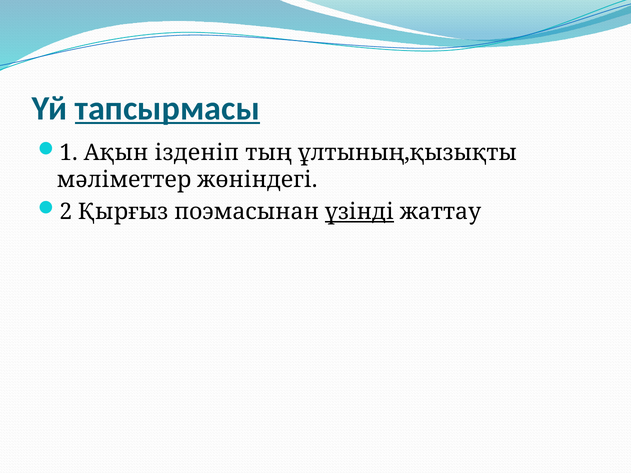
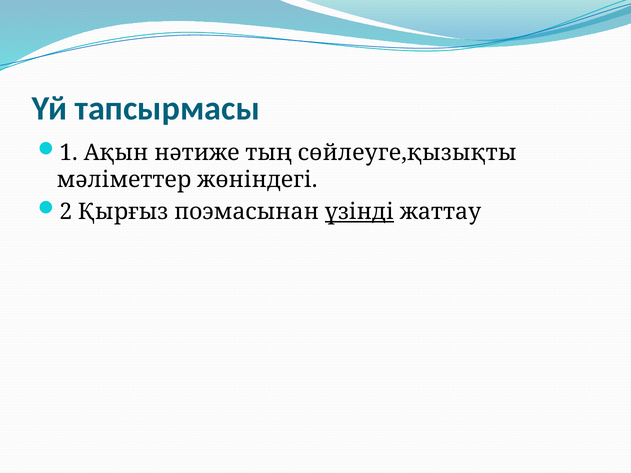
тапсырмасы underline: present -> none
ізденіп: ізденіп -> нәтиже
ұлтының,қызықты: ұлтының,қызықты -> сөйлеуге,қызықты
